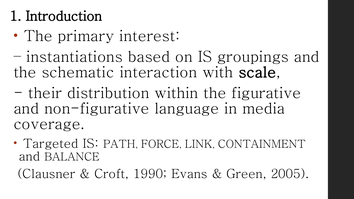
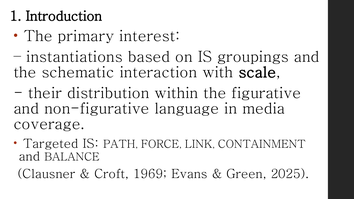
1990: 1990 -> 1969
2005: 2005 -> 2025
